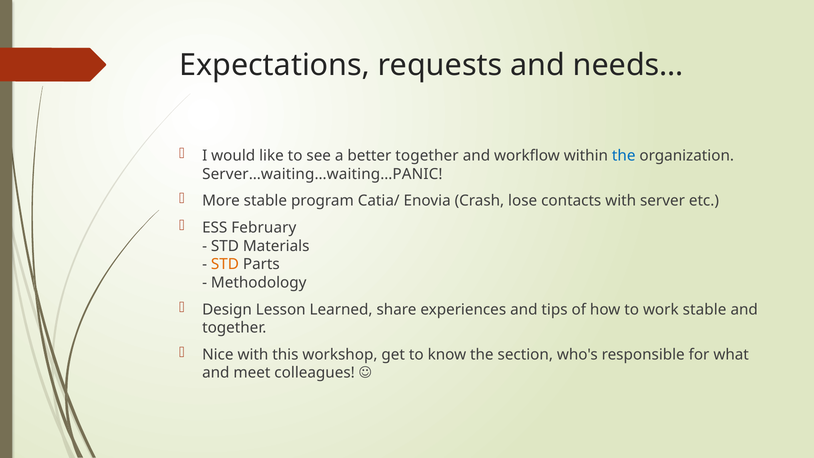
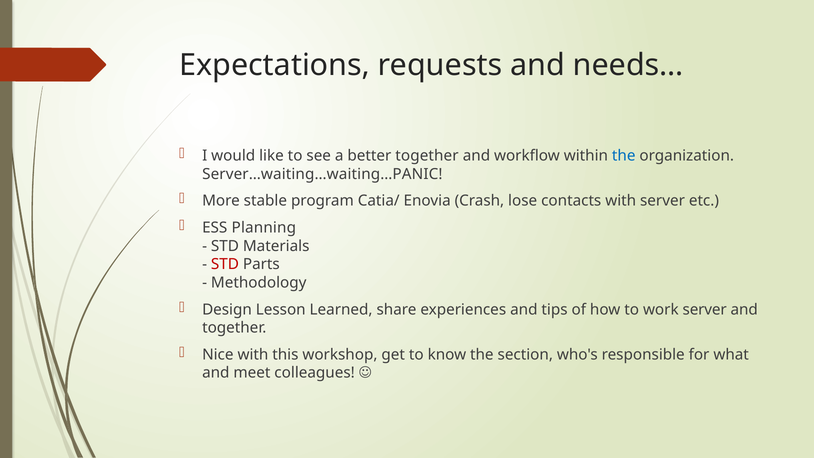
February: February -> Planning
STD at (225, 264) colour: orange -> red
work stable: stable -> server
